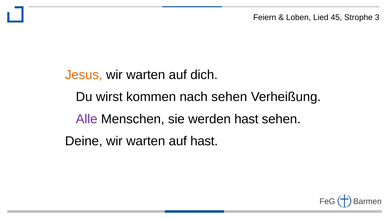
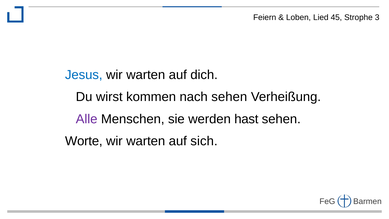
Jesus colour: orange -> blue
Deine: Deine -> Worte
auf hast: hast -> sich
